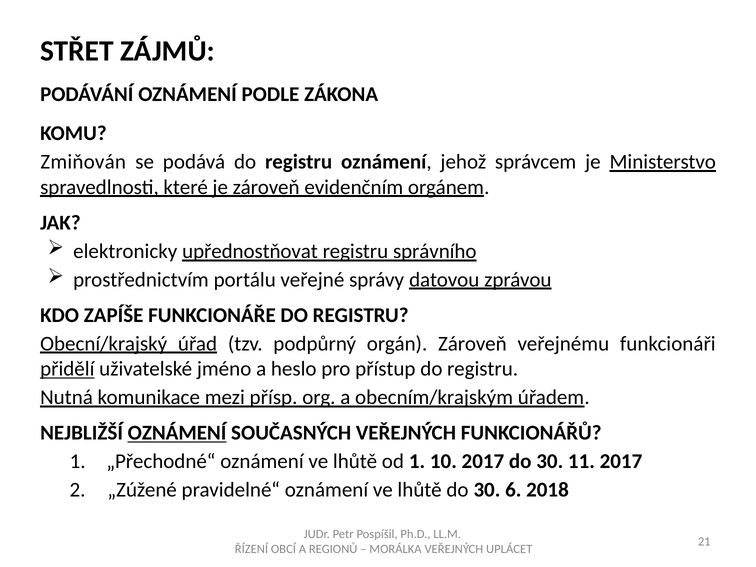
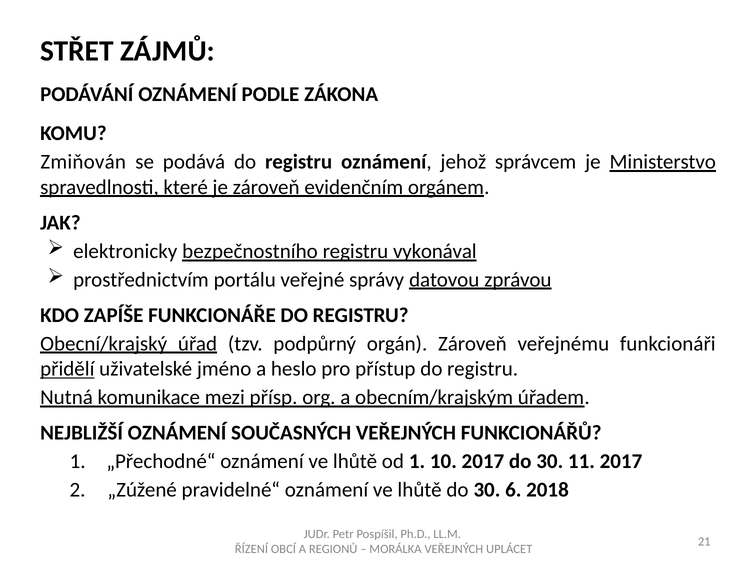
upřednostňovat: upřednostňovat -> bezpečnostního
správního: správního -> vykonával
OZNÁMENÍ at (177, 433) underline: present -> none
